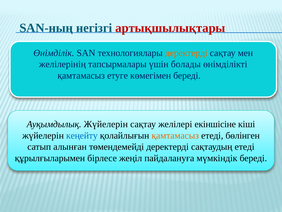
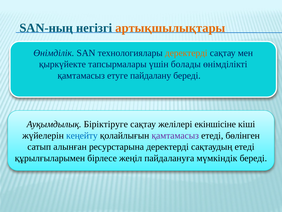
артықшылықтары colour: red -> orange
желілерінің: желілерінің -> қыркүйекте
көмегімен: көмегімен -> пайдалану
Ауқымдылық Жүйелерін: Жүйелерін -> Біріктіруге
қамтамасыз at (175, 135) colour: orange -> purple
төмендемейді: төмендемейді -> ресурстарына
